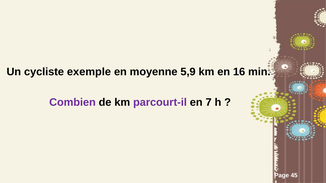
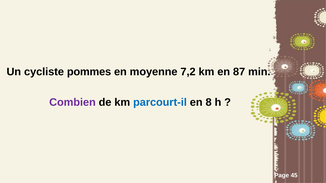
exemple: exemple -> pommes
5,9: 5,9 -> 7,2
16: 16 -> 87
parcourt-il colour: purple -> blue
7: 7 -> 8
